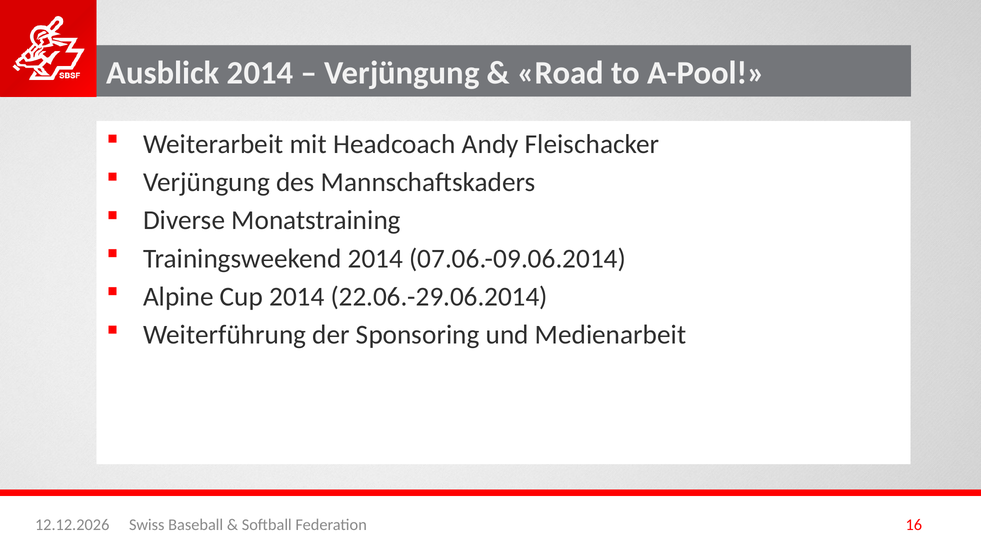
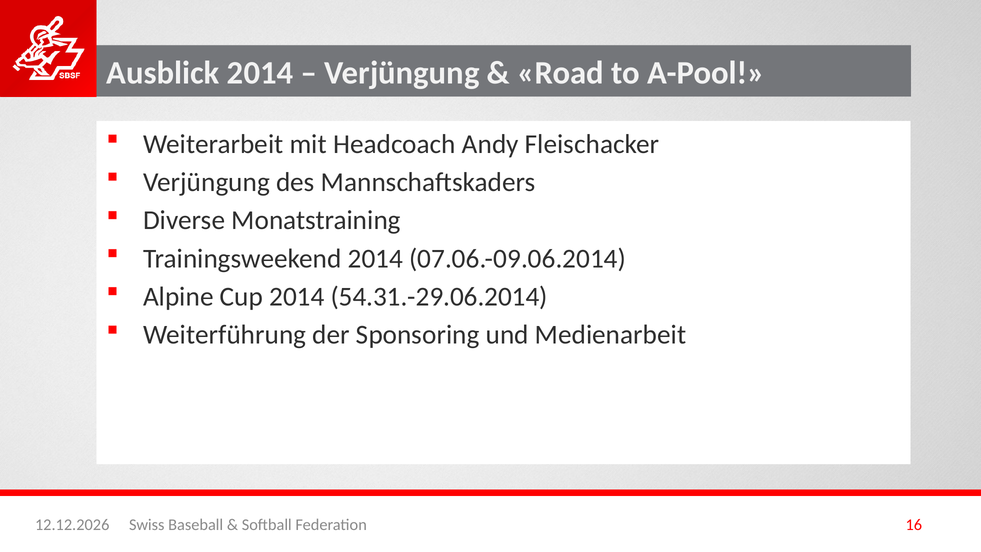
22.06.-29.06.2014: 22.06.-29.06.2014 -> 54.31.-29.06.2014
